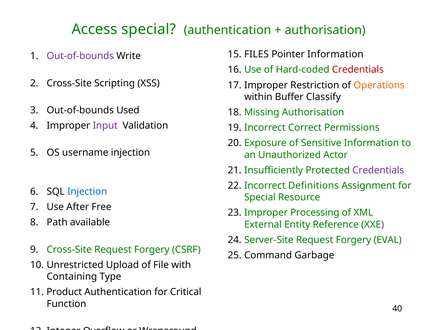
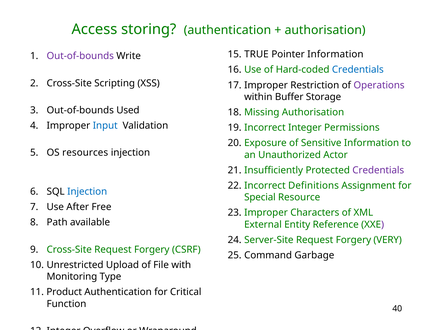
Access special: special -> storing
FILES: FILES -> TRUE
Credentials at (358, 70) colour: red -> blue
Operations colour: orange -> purple
Classify: Classify -> Storage
Input colour: purple -> blue
Incorrect Correct: Correct -> Integer
username: username -> resources
Processing: Processing -> Characters
EVAL: EVAL -> VERY
Containing: Containing -> Monitoring
